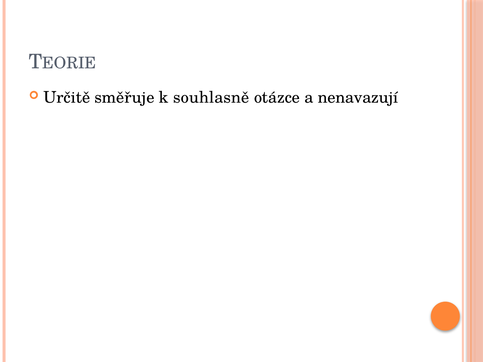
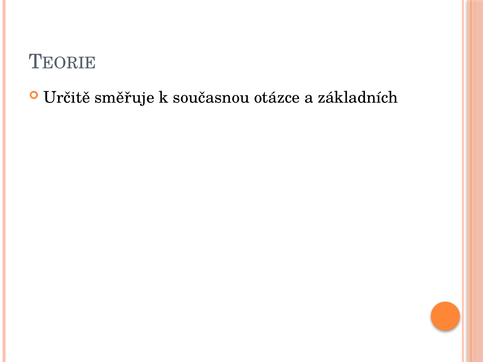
souhlasně: souhlasně -> současnou
nenavazují: nenavazují -> základních
